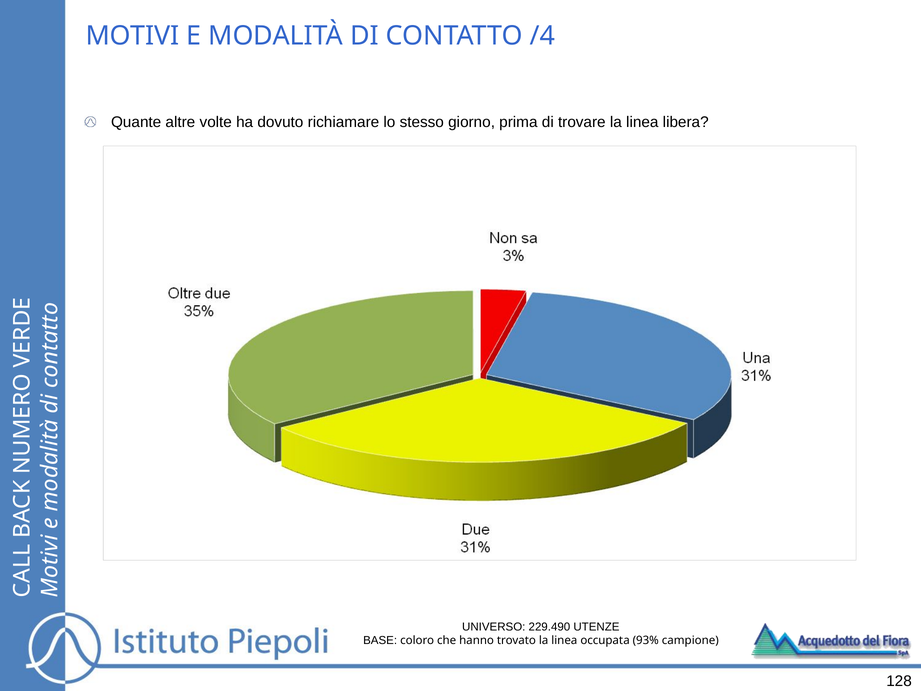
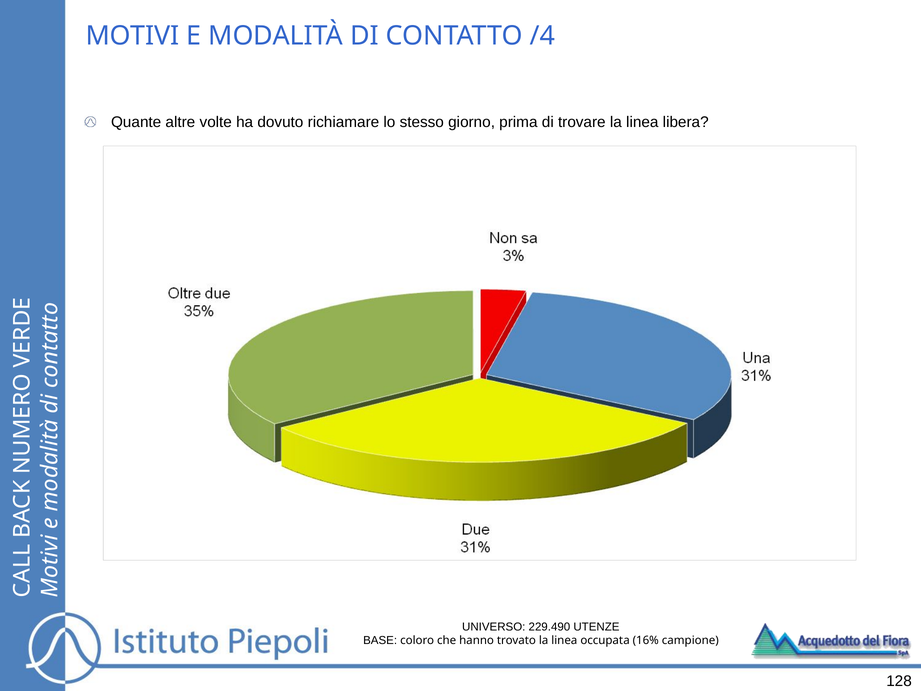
93%: 93% -> 16%
